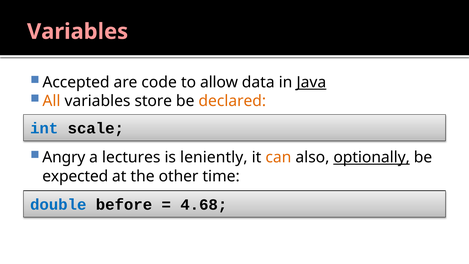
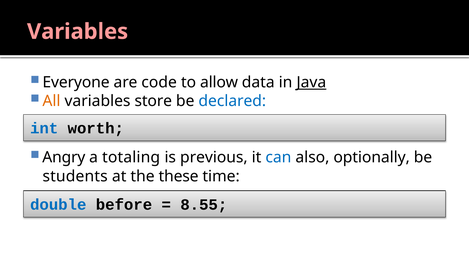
Accepted: Accepted -> Everyone
declared colour: orange -> blue
scale: scale -> worth
lectures: lectures -> totaling
leniently: leniently -> previous
can colour: orange -> blue
optionally underline: present -> none
expected: expected -> students
other: other -> these
4.68: 4.68 -> 8.55
